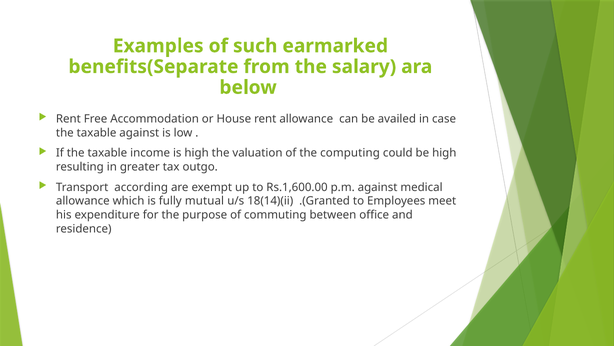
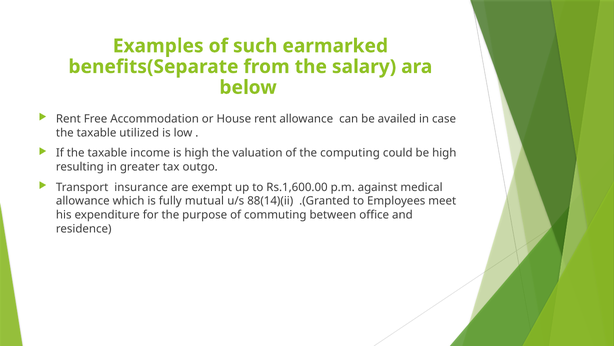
taxable against: against -> utilized
according: according -> insurance
18(14)(ii: 18(14)(ii -> 88(14)(ii
